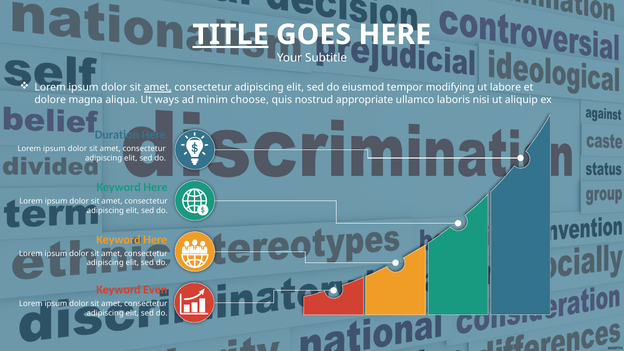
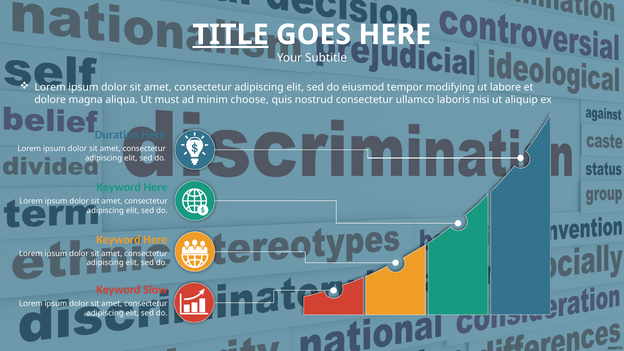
amet at (158, 87) underline: present -> none
ways: ways -> must
nostrud appropriate: appropriate -> consectetur
Even: Even -> Slow
